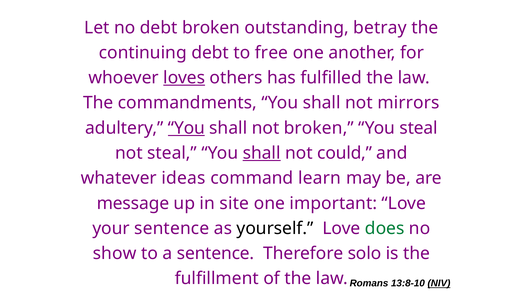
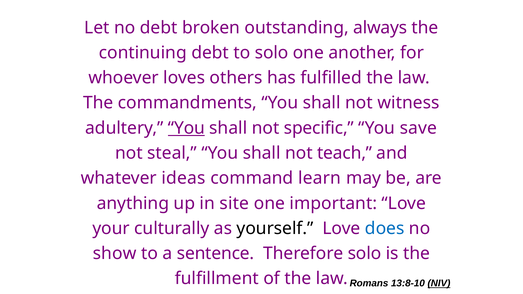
betray: betray -> always
to free: free -> solo
loves underline: present -> none
mirrors: mirrors -> witness
not broken: broken -> specific
You steal: steal -> save
shall at (262, 153) underline: present -> none
could: could -> teach
message: message -> anything
your sentence: sentence -> culturally
does colour: green -> blue
